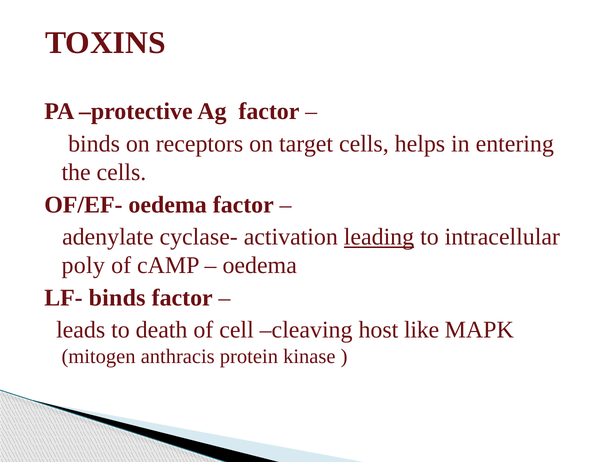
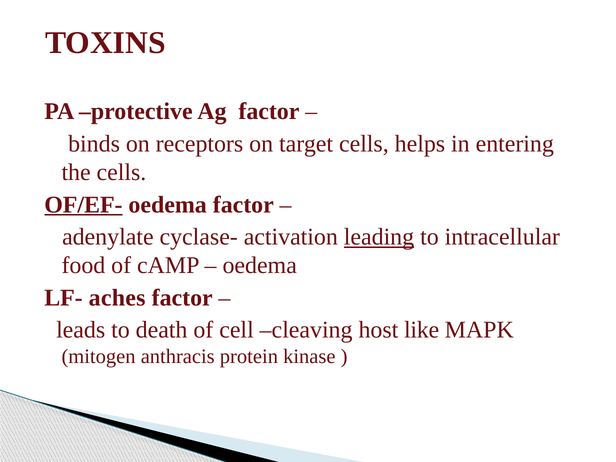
OF/EF- underline: none -> present
poly: poly -> food
LF- binds: binds -> aches
